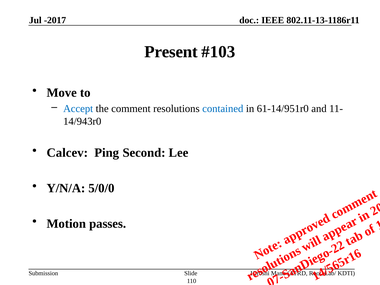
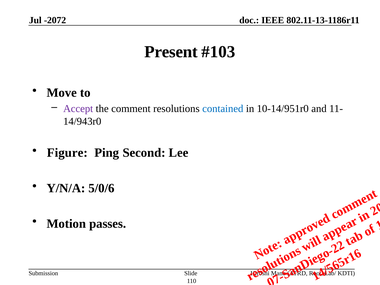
-2017: -2017 -> -2072
Accept colour: blue -> purple
61-14/951r0: 61-14/951r0 -> 10-14/951r0
Calcev: Calcev -> Figure
5/0/0: 5/0/0 -> 5/0/6
